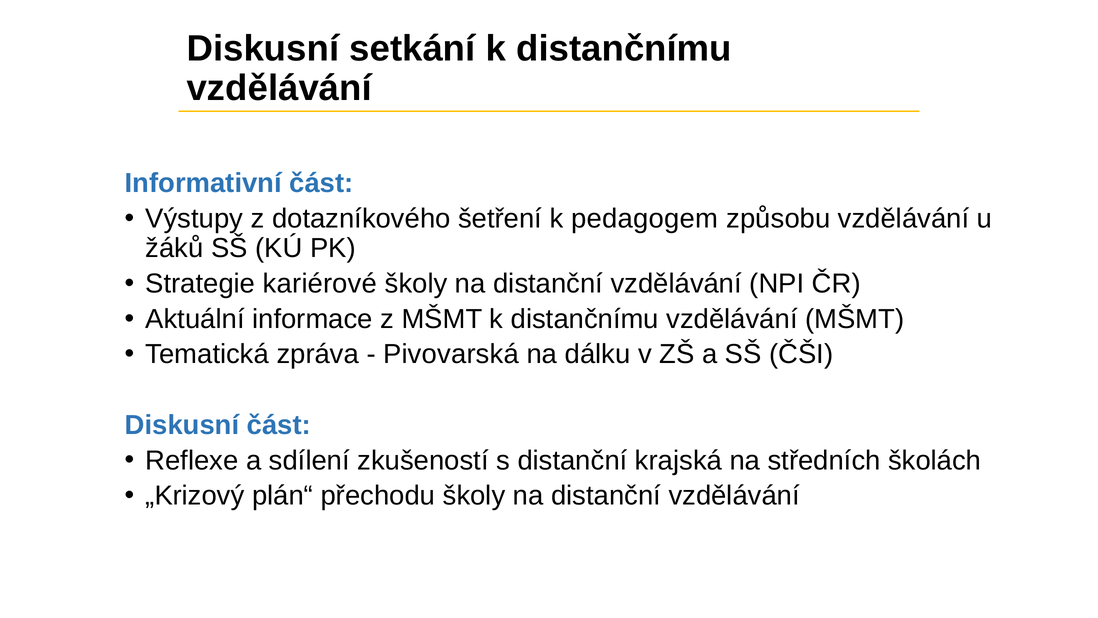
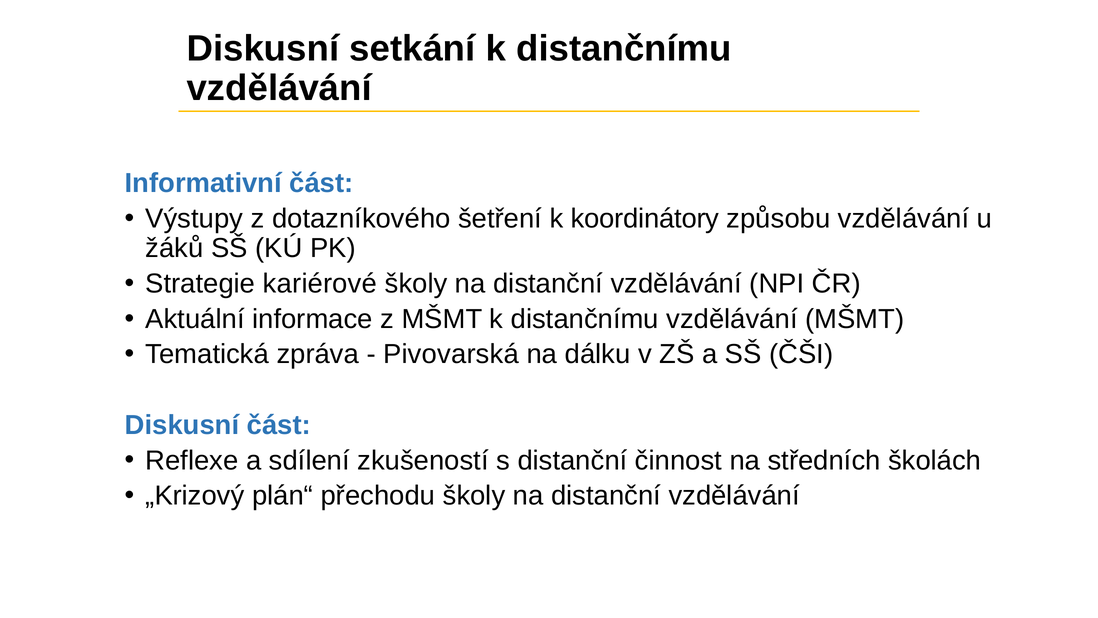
pedagogem: pedagogem -> koordinátory
krajská: krajská -> činnost
